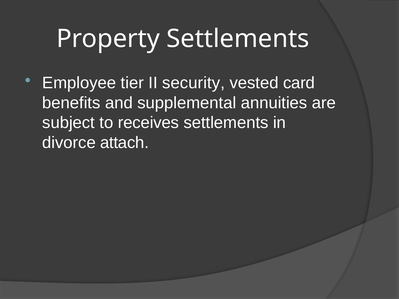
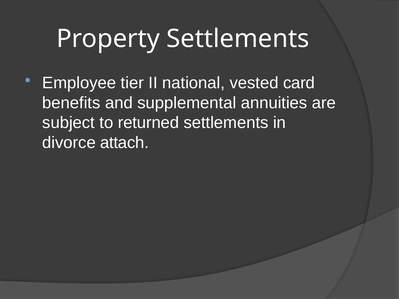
security: security -> national
receives: receives -> returned
